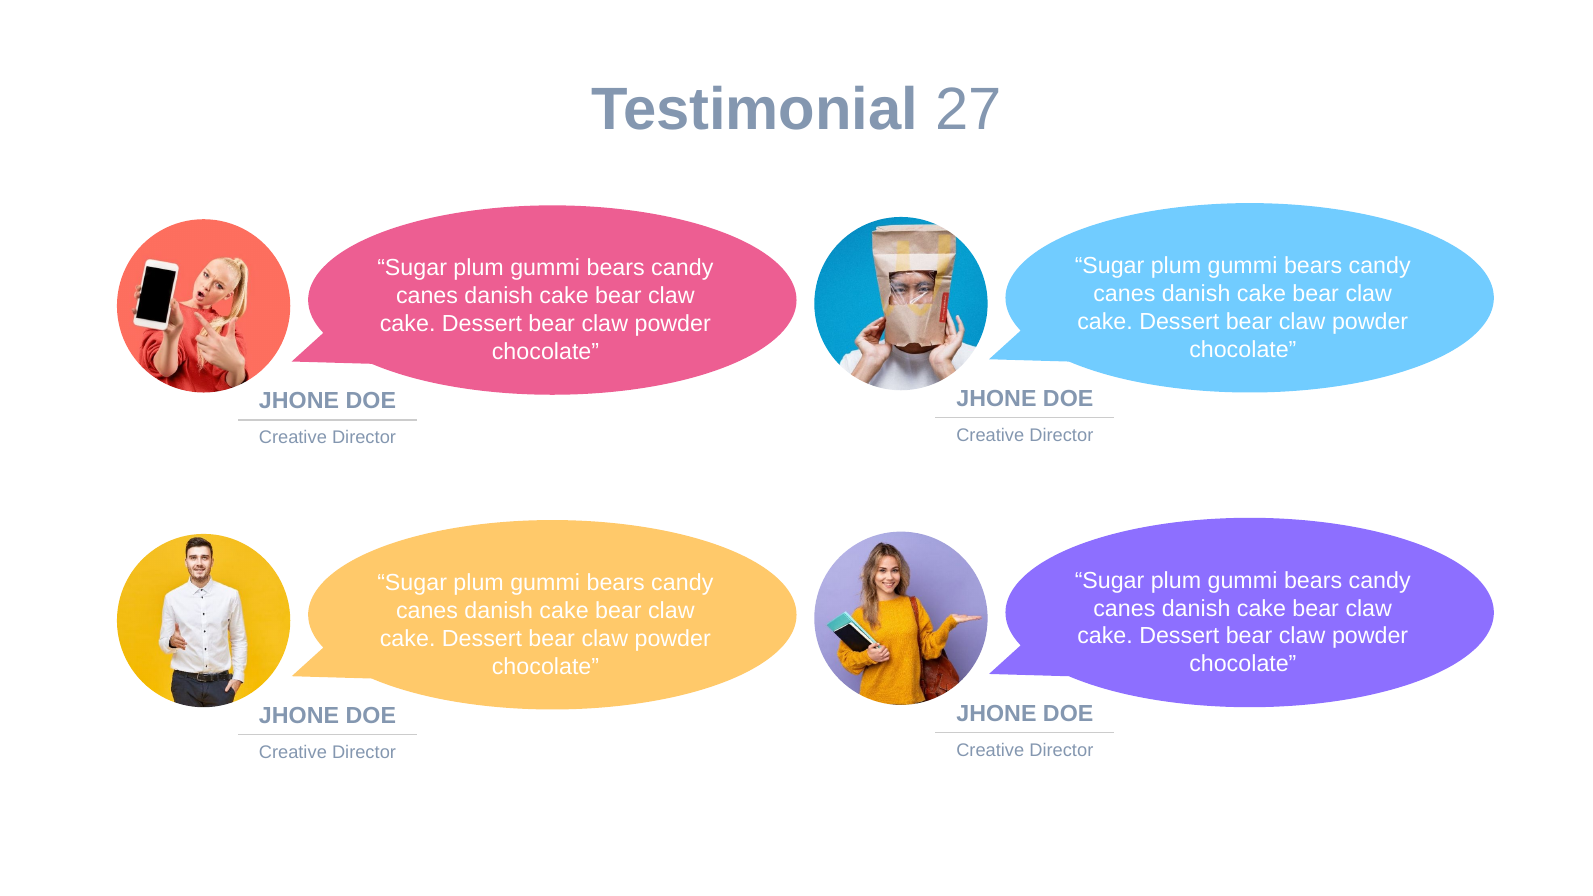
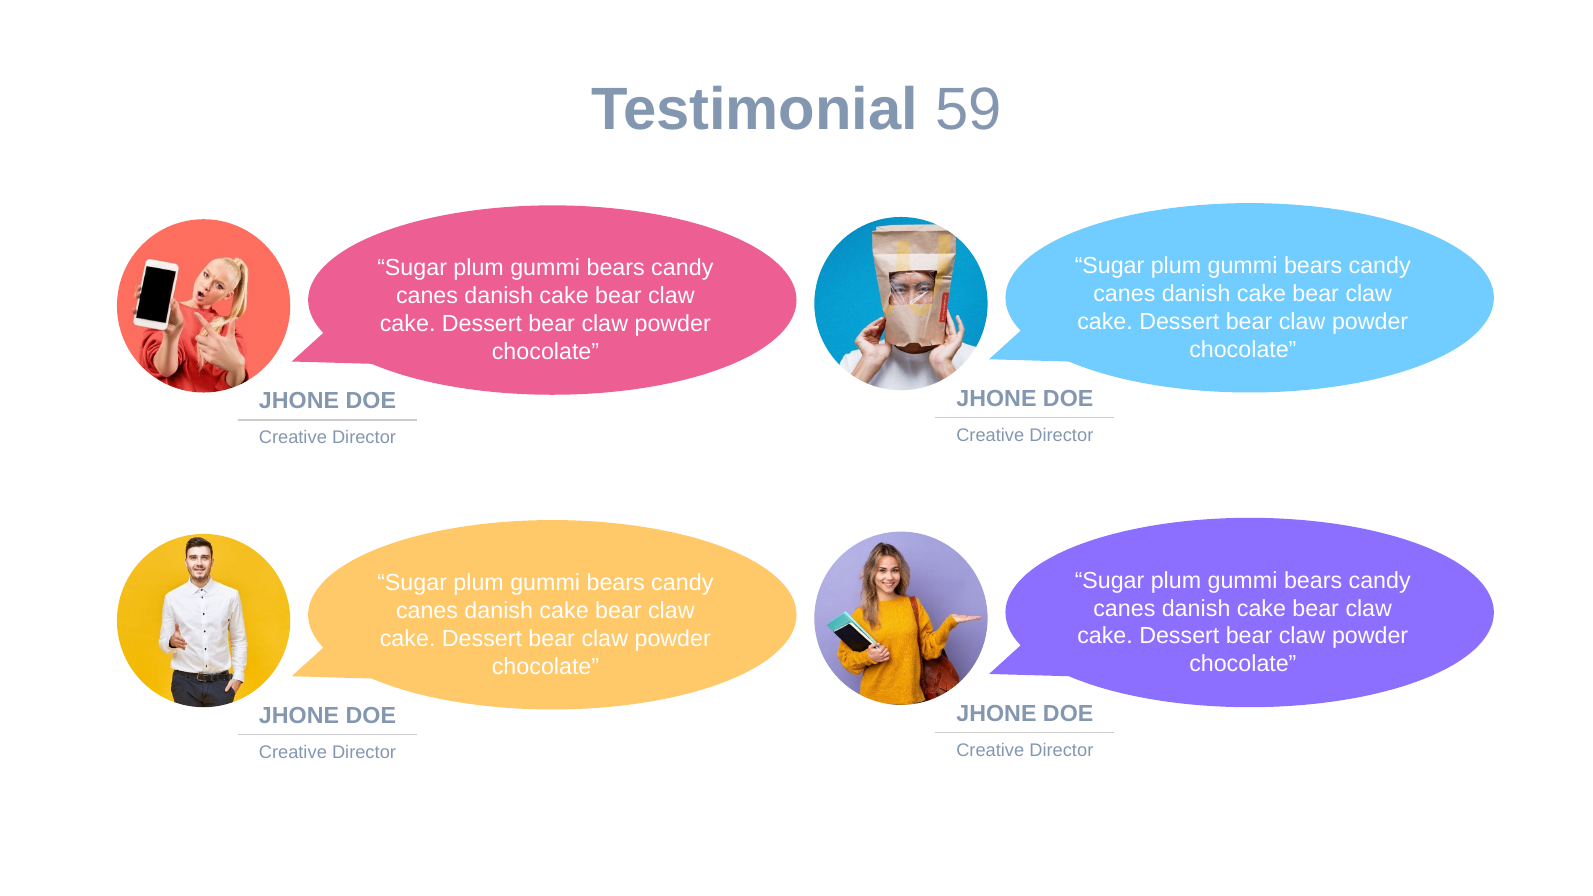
27: 27 -> 59
